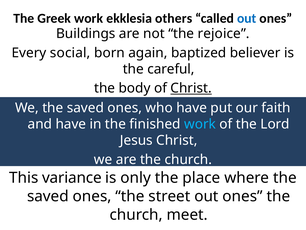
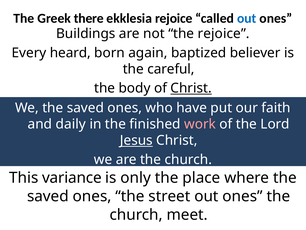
Greek work: work -> there
ekklesia others: others -> rejoice
social: social -> heard
and have: have -> daily
work at (200, 124) colour: light blue -> pink
Jesus underline: none -> present
